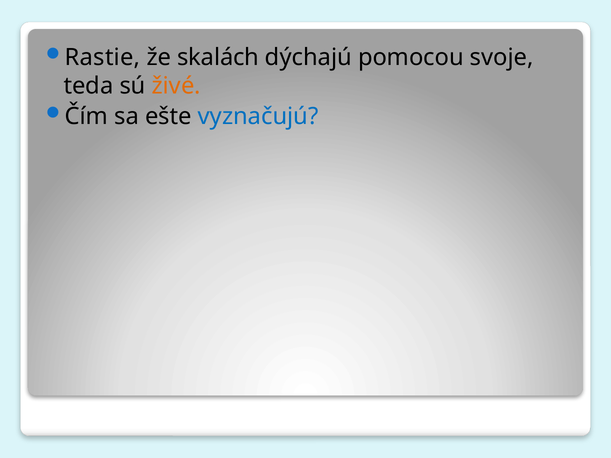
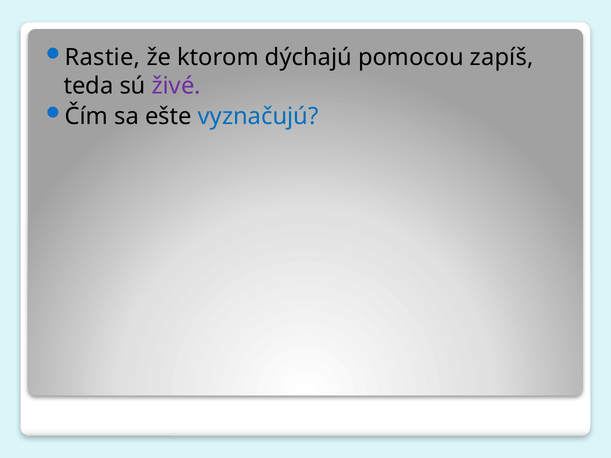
skalách: skalách -> ktorom
svoje: svoje -> zapíš
živé colour: orange -> purple
